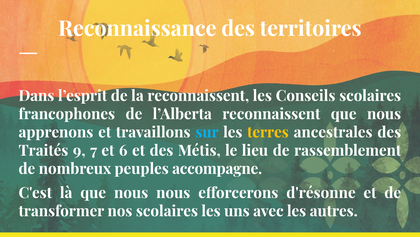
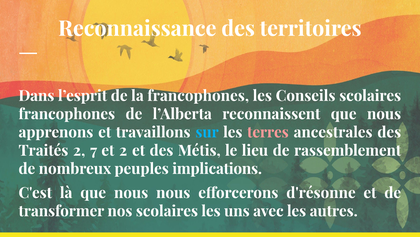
la reconnaissent: reconnaissent -> francophones
terres colour: yellow -> pink
Traités 9: 9 -> 2
et 6: 6 -> 2
accompagne: accompagne -> implications
